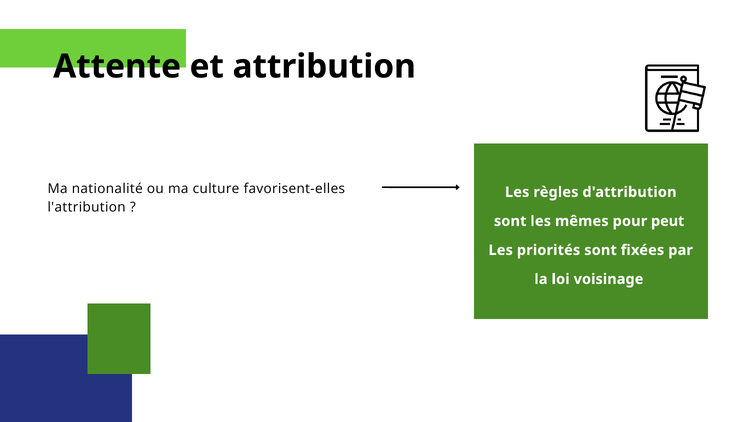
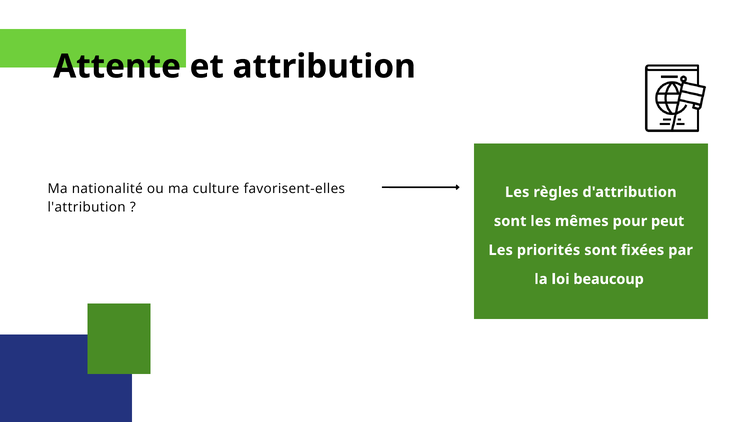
voisinage: voisinage -> beaucoup
